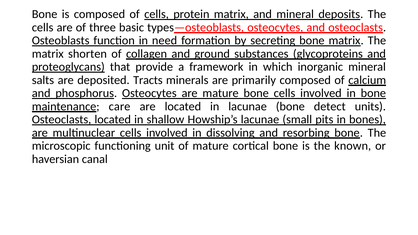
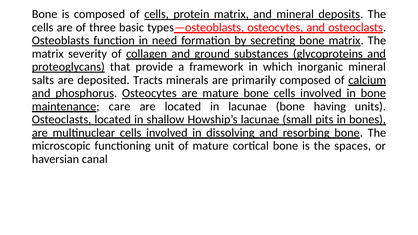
shorten: shorten -> severity
detect: detect -> having
known: known -> spaces
